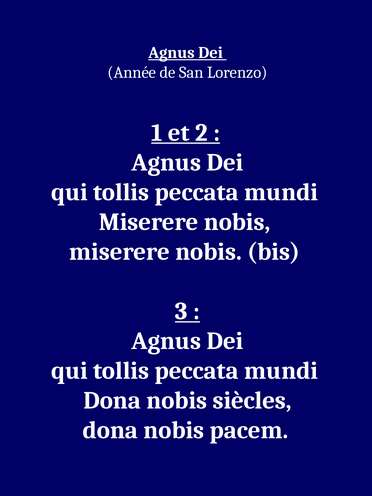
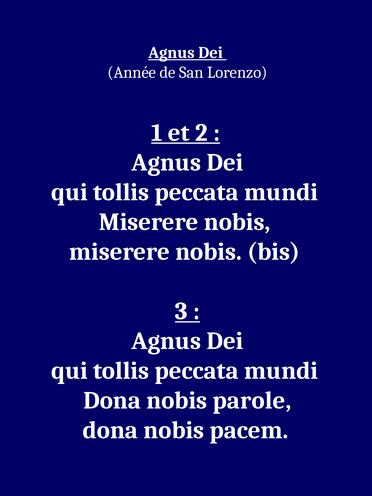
siècles: siècles -> parole
